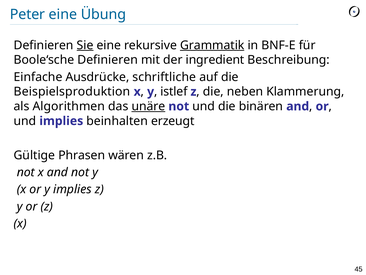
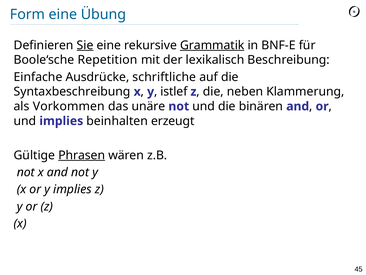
Peter: Peter -> Form
Boole‘sche Definieren: Definieren -> Repetition
ingredient: ingredient -> lexikalisch
Beispielsproduktion: Beispielsproduktion -> Syntaxbeschreibung
Algorithmen: Algorithmen -> Vorkommen
unäre underline: present -> none
Phrasen underline: none -> present
